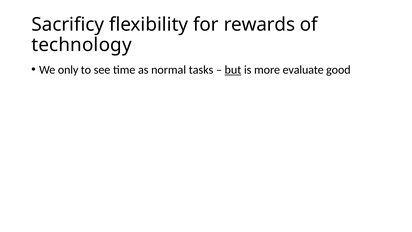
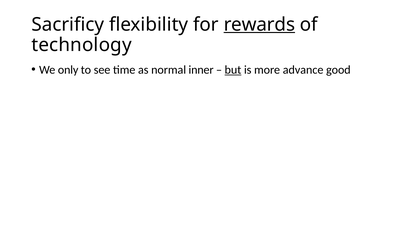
rewards underline: none -> present
tasks: tasks -> inner
evaluate: evaluate -> advance
